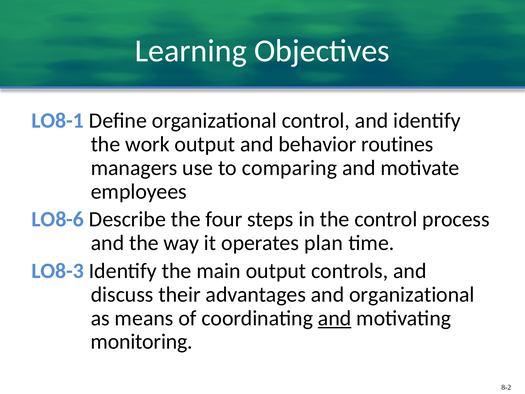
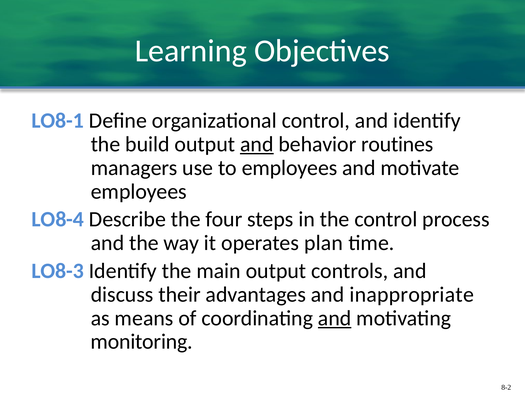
work: work -> build
and at (257, 144) underline: none -> present
to comparing: comparing -> employees
LO8-6: LO8-6 -> LO8-4
and organizational: organizational -> inappropriate
